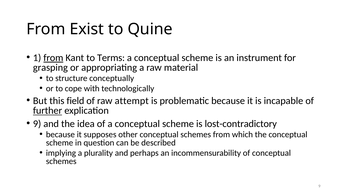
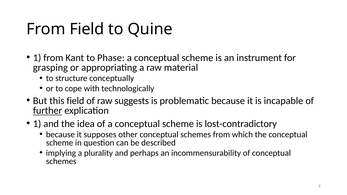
From Exist: Exist -> Field
from at (53, 58) underline: present -> none
Terms: Terms -> Phase
attempt: attempt -> suggests
9 at (37, 124): 9 -> 1
